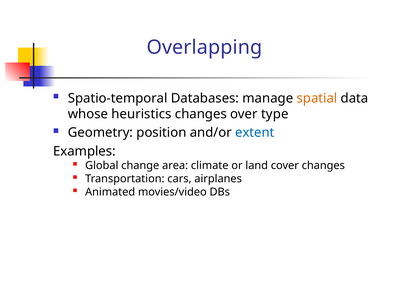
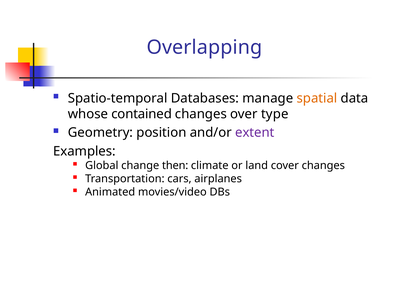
heuristics: heuristics -> contained
extent colour: blue -> purple
area: area -> then
